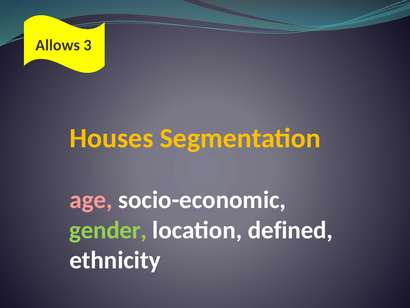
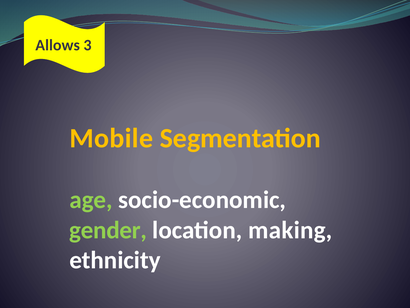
Houses: Houses -> Mobile
age colour: pink -> light green
defined: defined -> making
